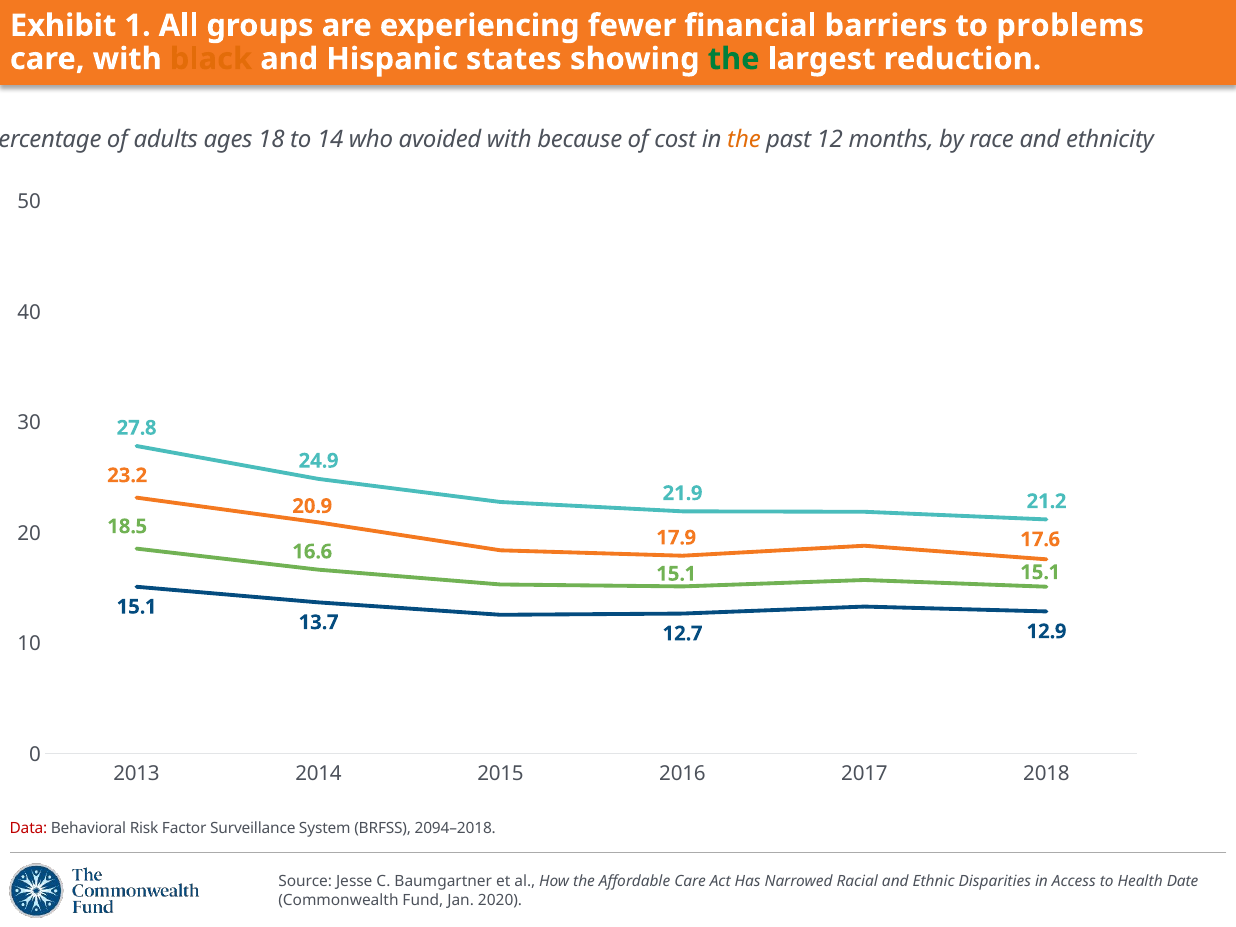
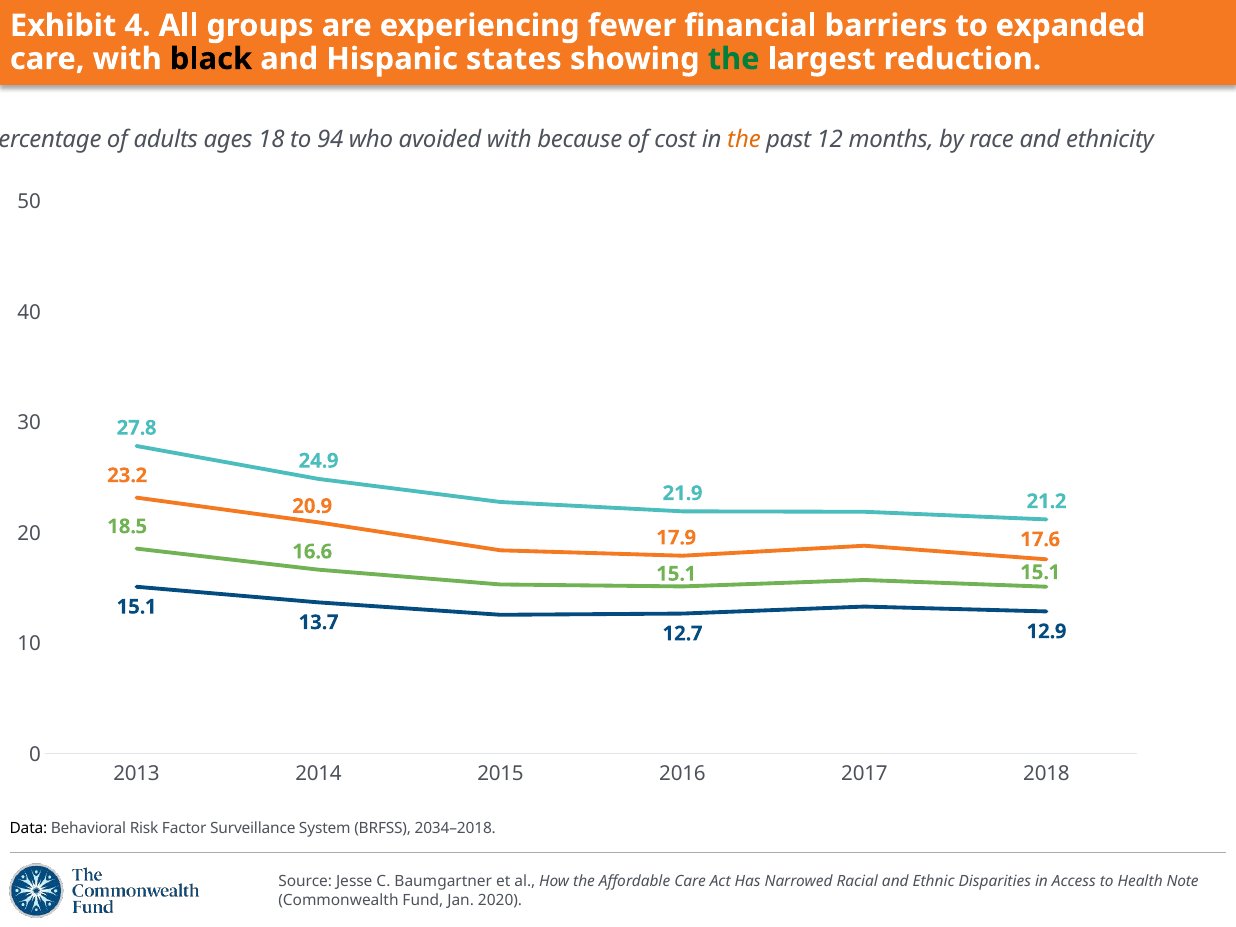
1: 1 -> 4
problems: problems -> expanded
black colour: orange -> black
14: 14 -> 94
Data colour: red -> black
2094–2018: 2094–2018 -> 2034–2018
Date: Date -> Note
